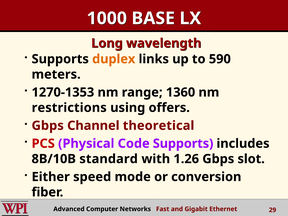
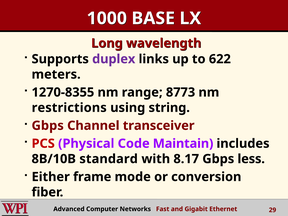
duplex colour: orange -> purple
590: 590 -> 622
1270-1353: 1270-1353 -> 1270-8355
1360: 1360 -> 8773
offers: offers -> string
theoretical: theoretical -> transceiver
Code Supports: Supports -> Maintain
1.26: 1.26 -> 8.17
slot: slot -> less
speed: speed -> frame
